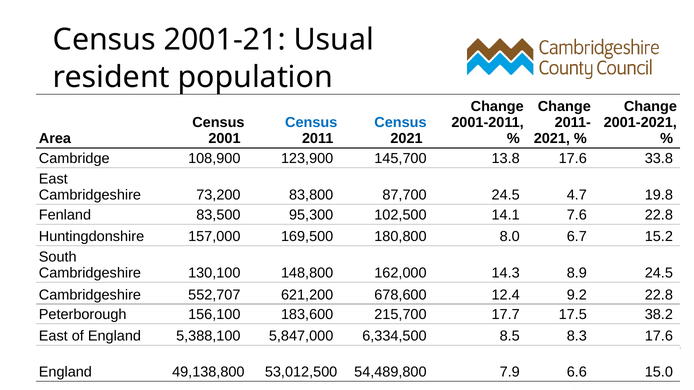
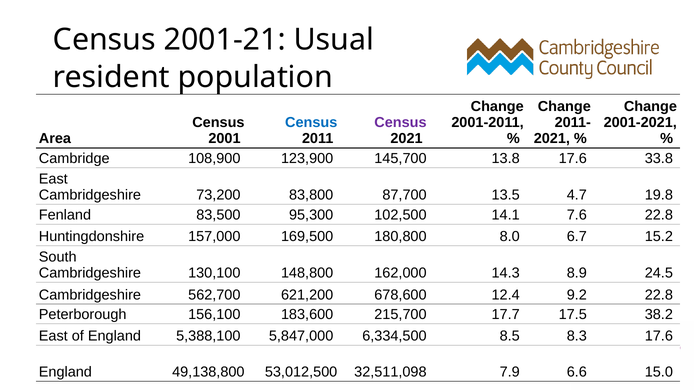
Census at (400, 123) colour: blue -> purple
87,700 24.5: 24.5 -> 13.5
552,707: 552,707 -> 562,700
54,489,800: 54,489,800 -> 32,511,098
